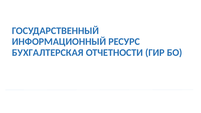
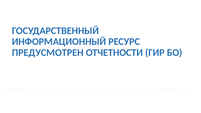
БУХГАЛТЕРСКАЯ: БУХГАЛТЕРСКАЯ -> ПРЕДУСМОТРЕН
